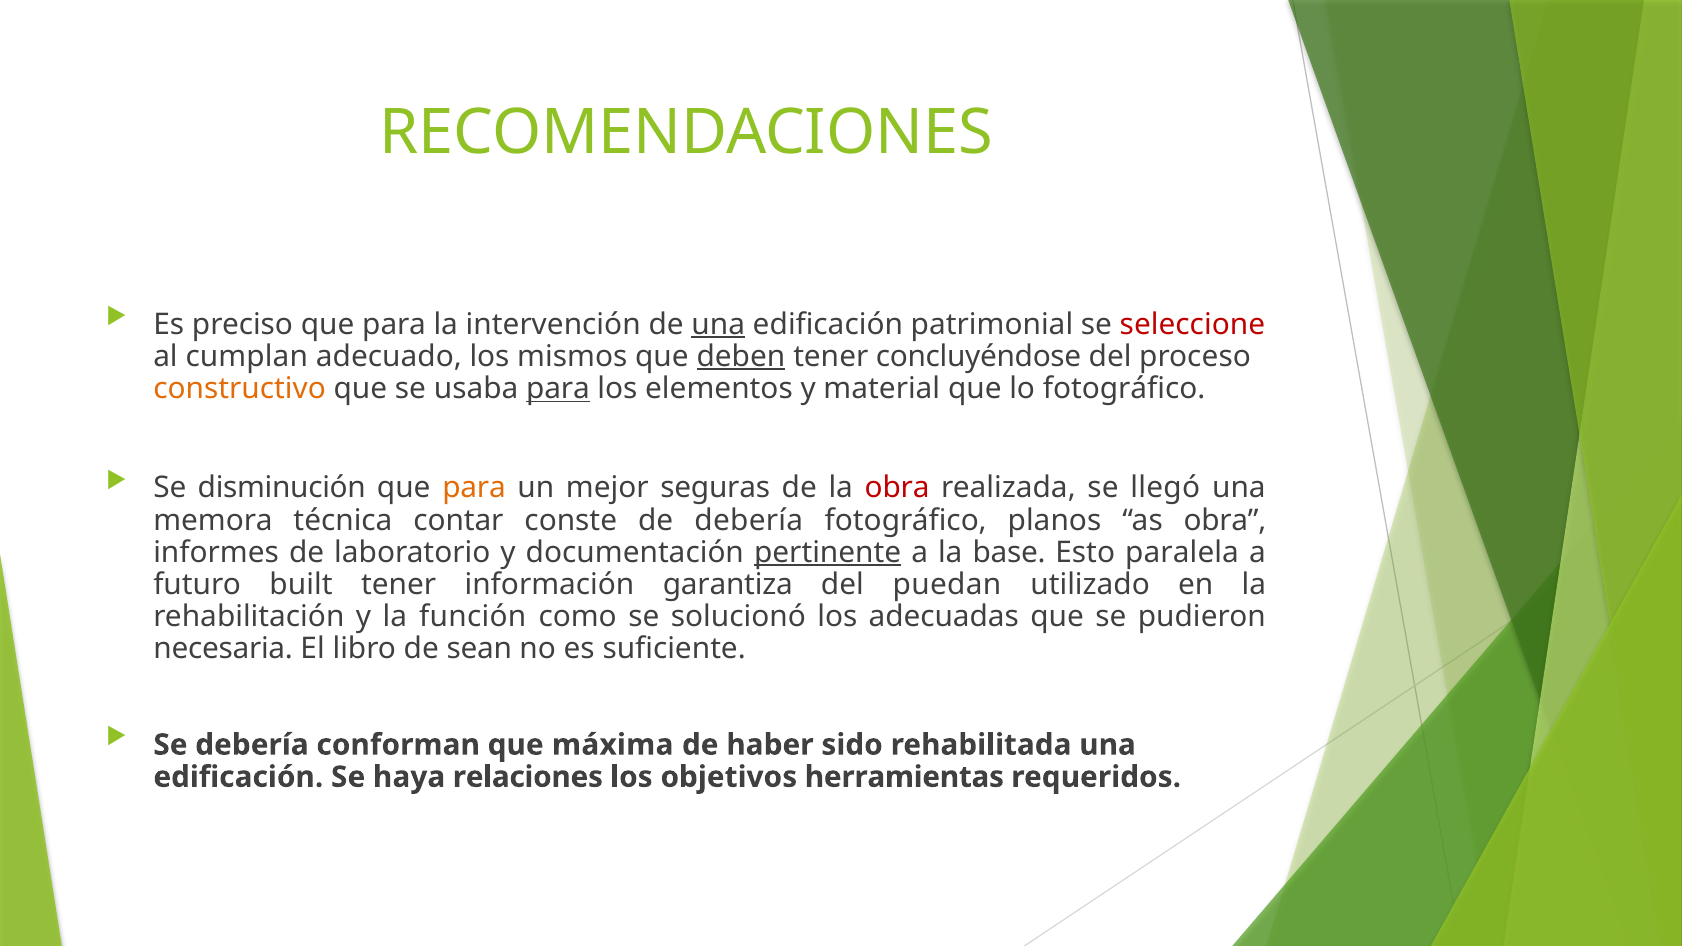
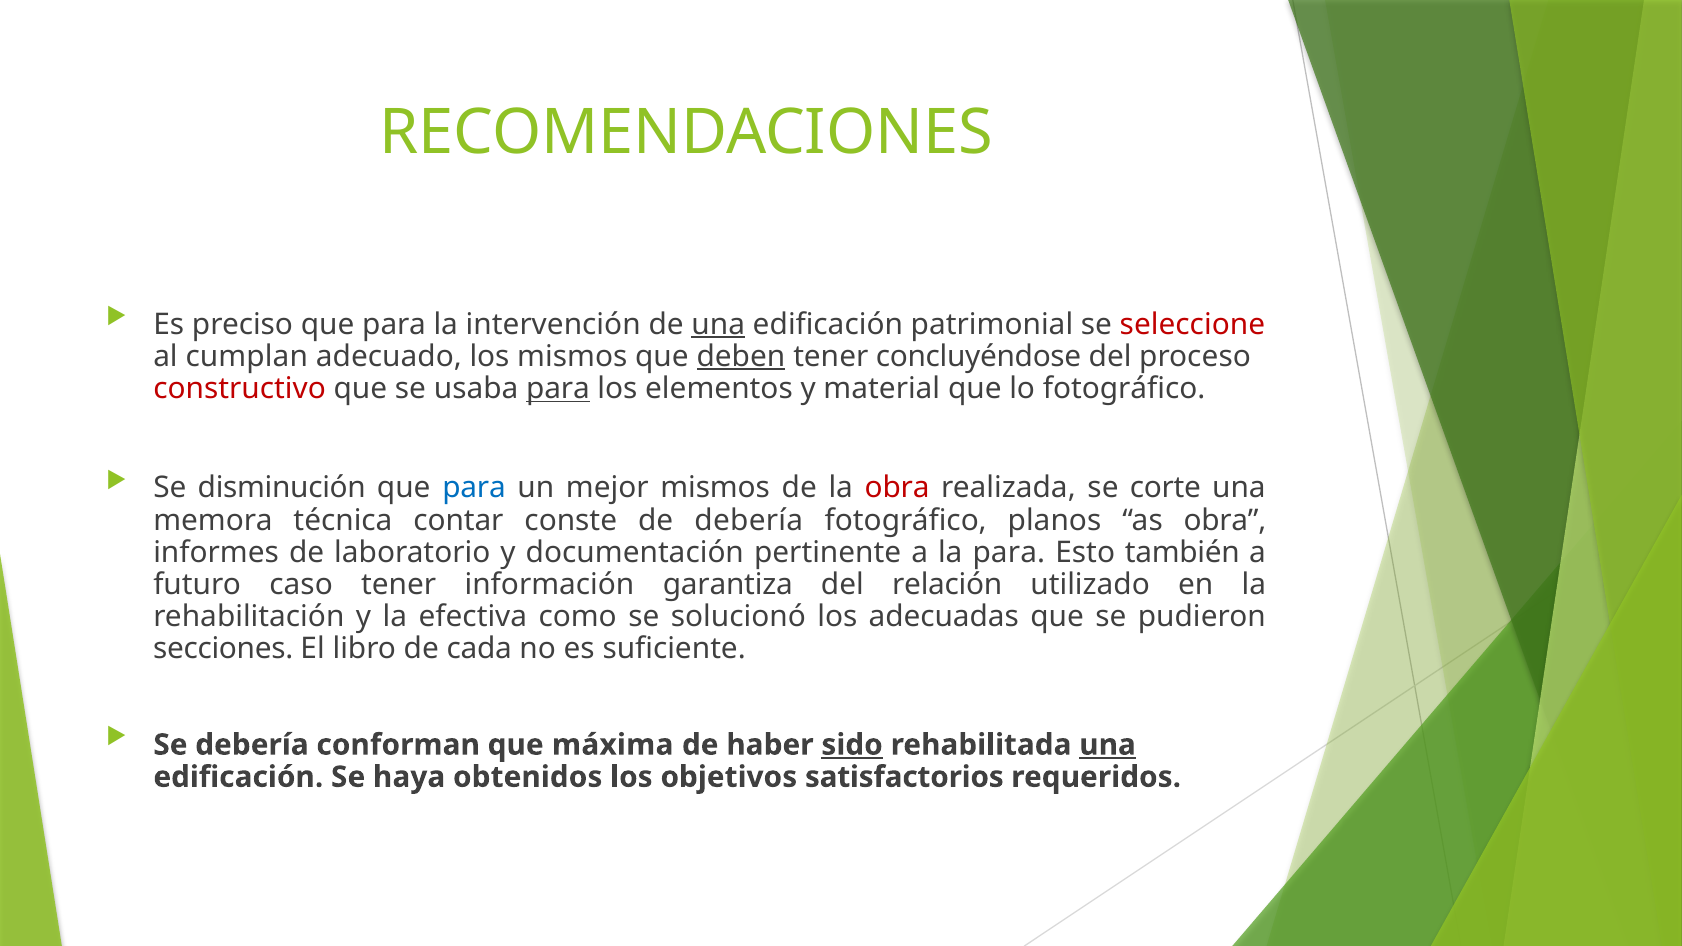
constructivo colour: orange -> red
para at (474, 488) colour: orange -> blue
mejor seguras: seguras -> mismos
llegó: llegó -> corte
pertinente underline: present -> none
la base: base -> para
paralela: paralela -> también
built: built -> caso
puedan: puedan -> relación
función: función -> efectiva
necesaria: necesaria -> secciones
sean: sean -> cada
sido underline: none -> present
una at (1108, 745) underline: none -> present
relaciones: relaciones -> obtenidos
herramientas: herramientas -> satisfactorios
